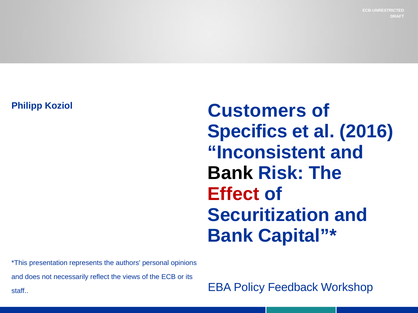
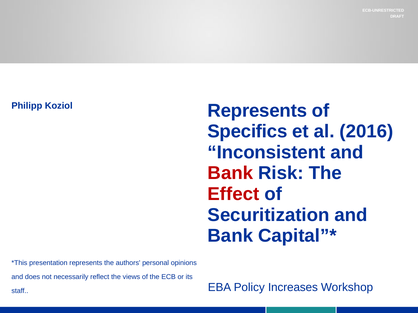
Customers at (257, 111): Customers -> Represents
Bank at (230, 173) colour: black -> red
Feedback: Feedback -> Increases
